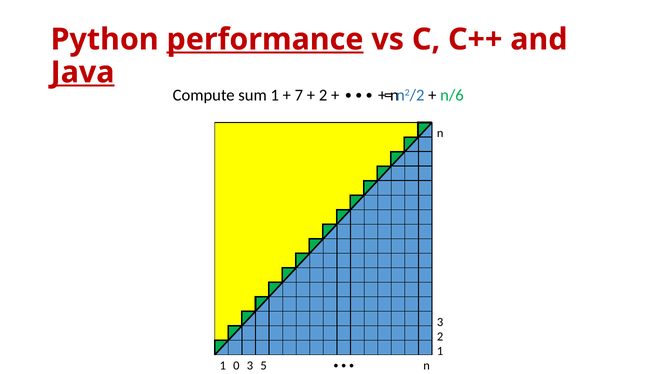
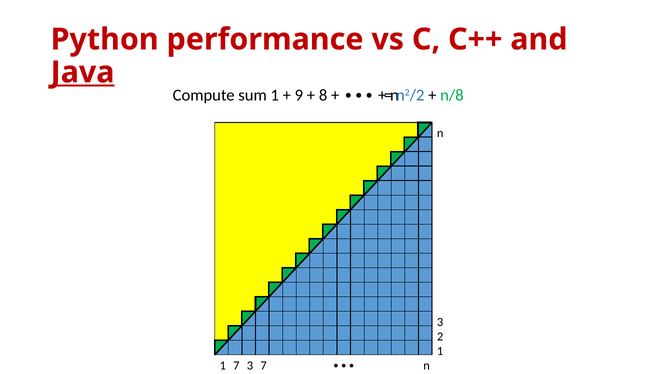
performance underline: present -> none
7: 7 -> 9
2 at (323, 95): 2 -> 8
n/6: n/6 -> n/8
1 0: 0 -> 7
3 5: 5 -> 7
